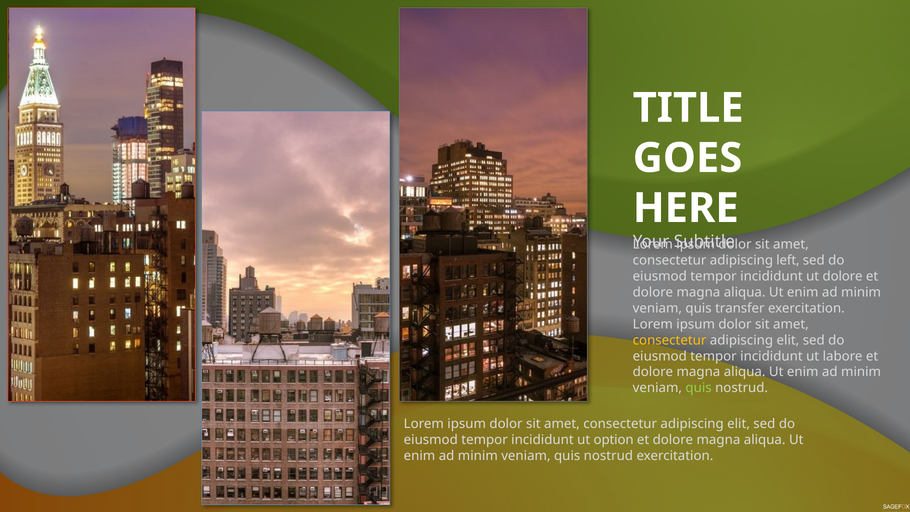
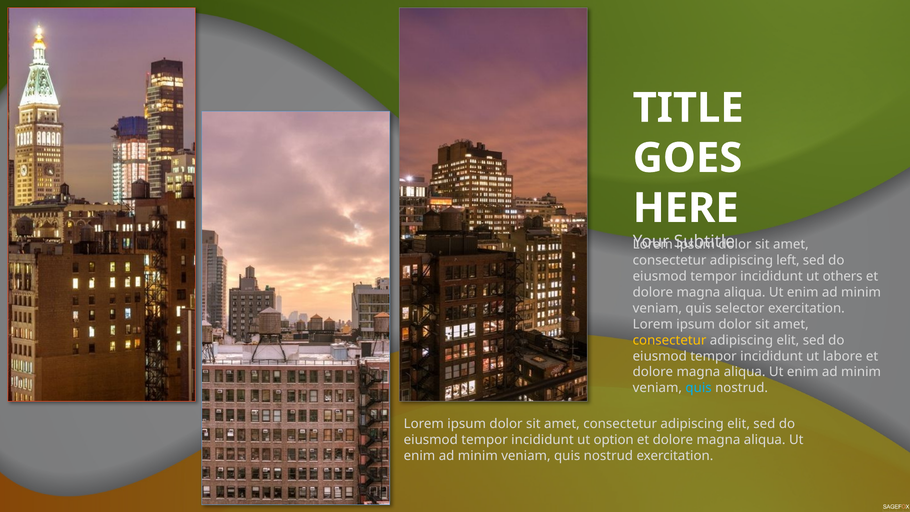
ut dolore: dolore -> others
transfer: transfer -> selector
quis at (699, 388) colour: light green -> light blue
